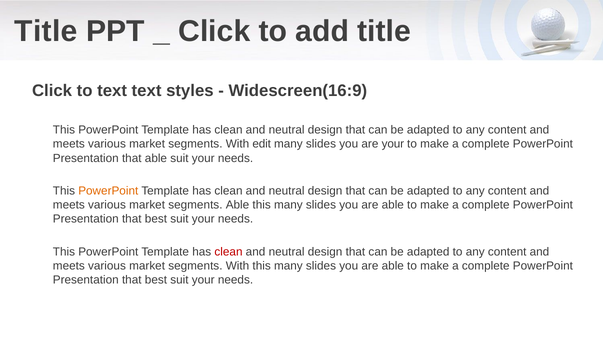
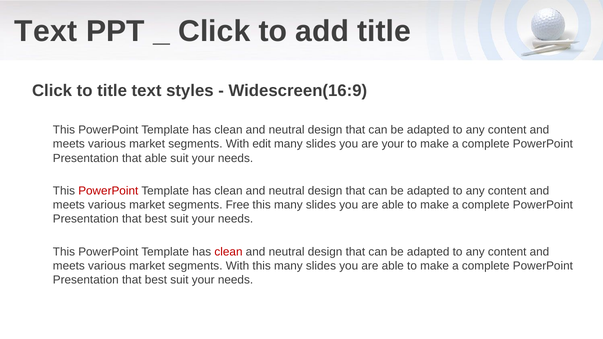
Title at (46, 31): Title -> Text
to text: text -> title
PowerPoint at (108, 191) colour: orange -> red
segments Able: Able -> Free
